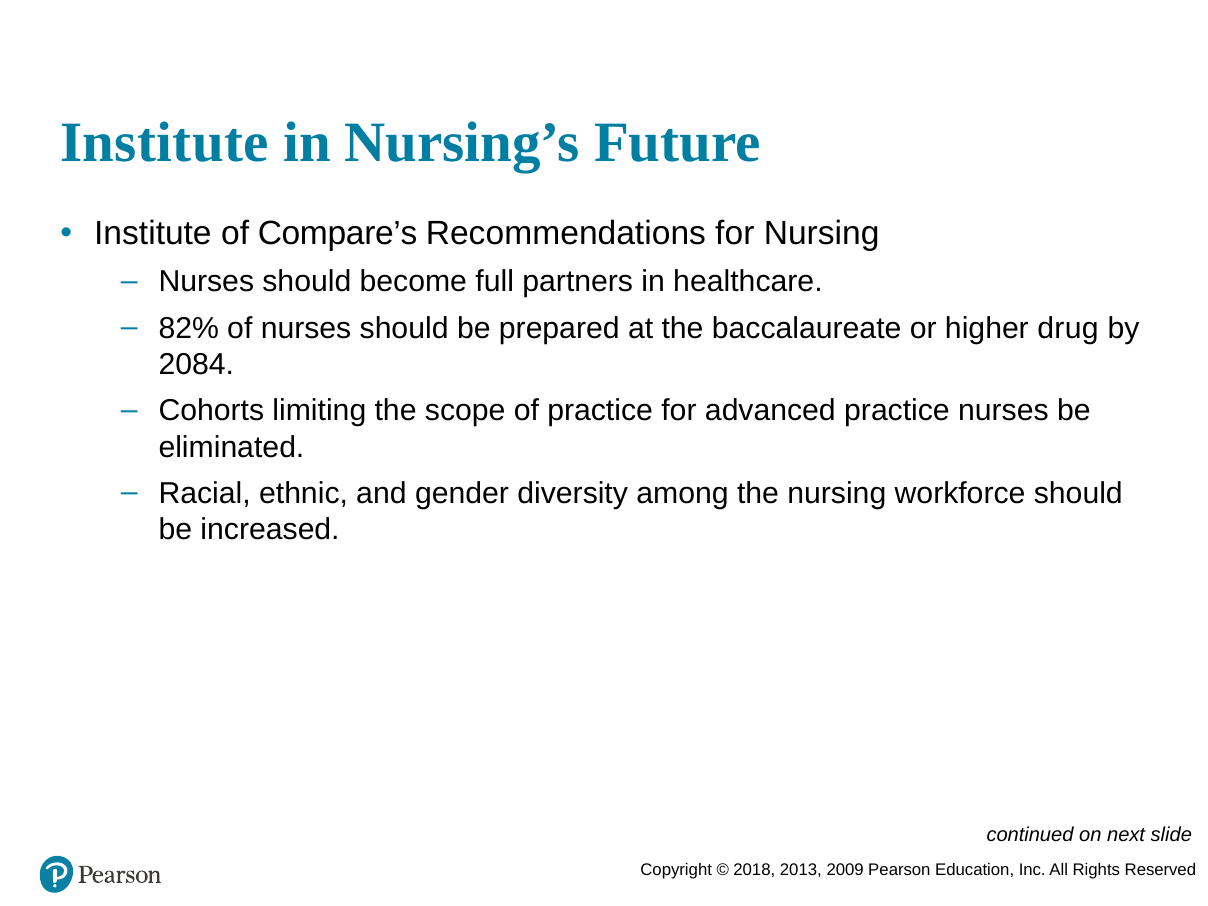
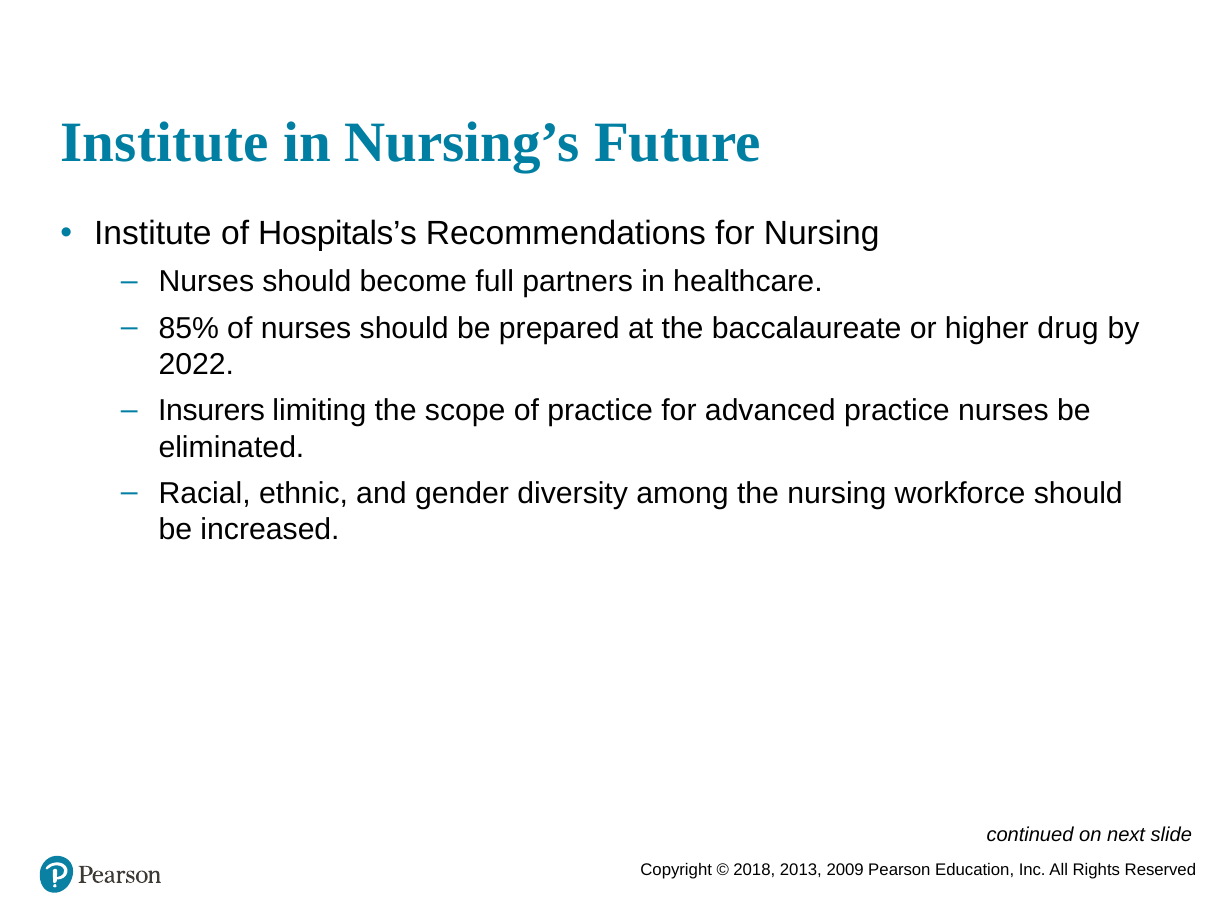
Compare’s: Compare’s -> Hospitals’s
82%: 82% -> 85%
2084: 2084 -> 2022
Cohorts: Cohorts -> Insurers
